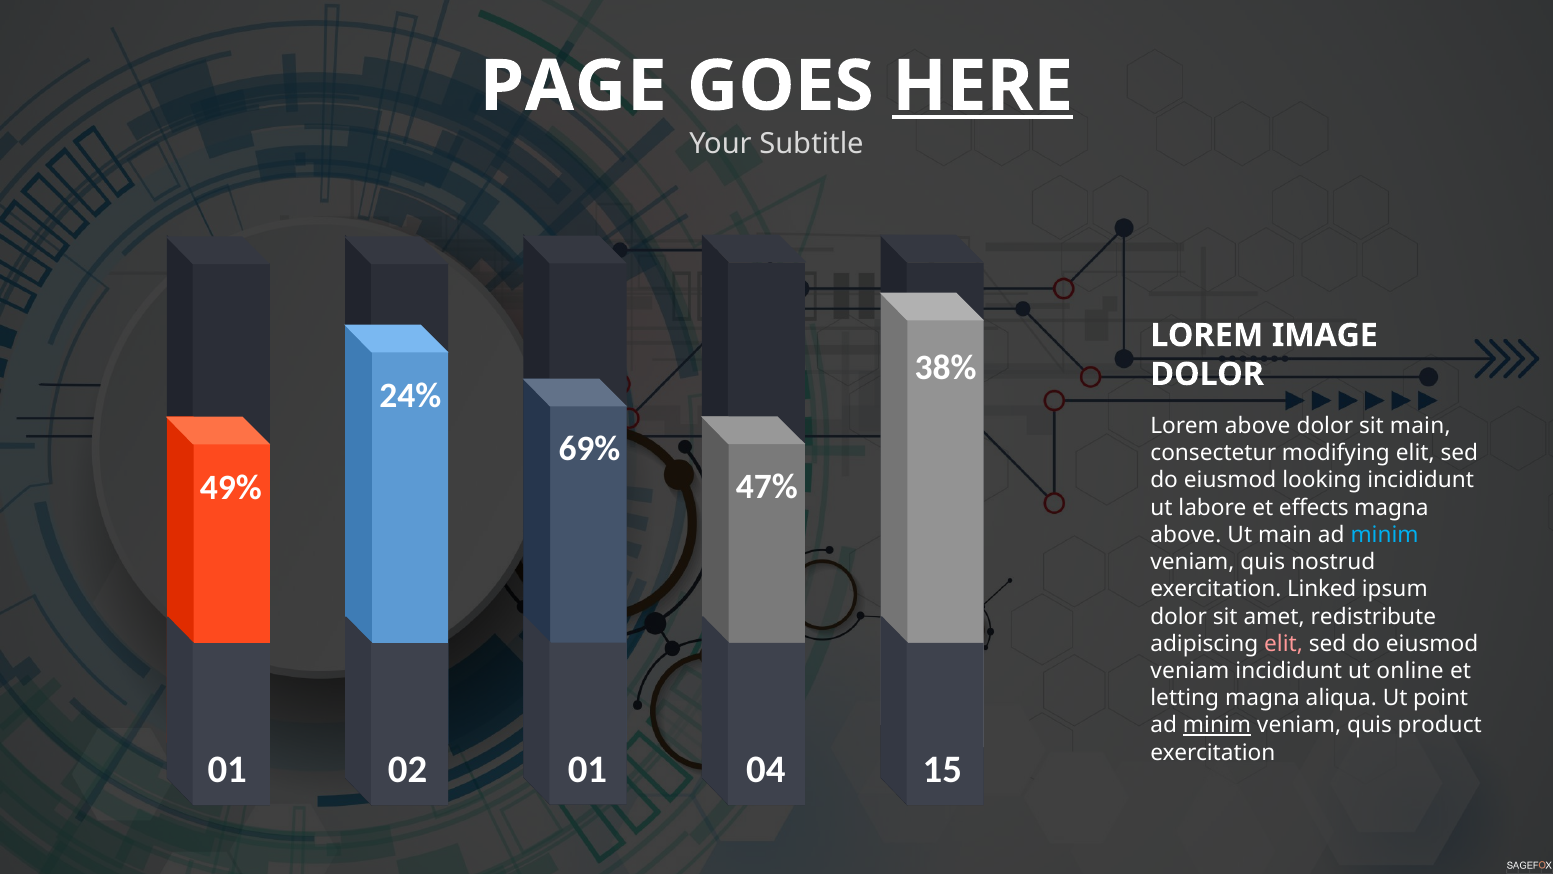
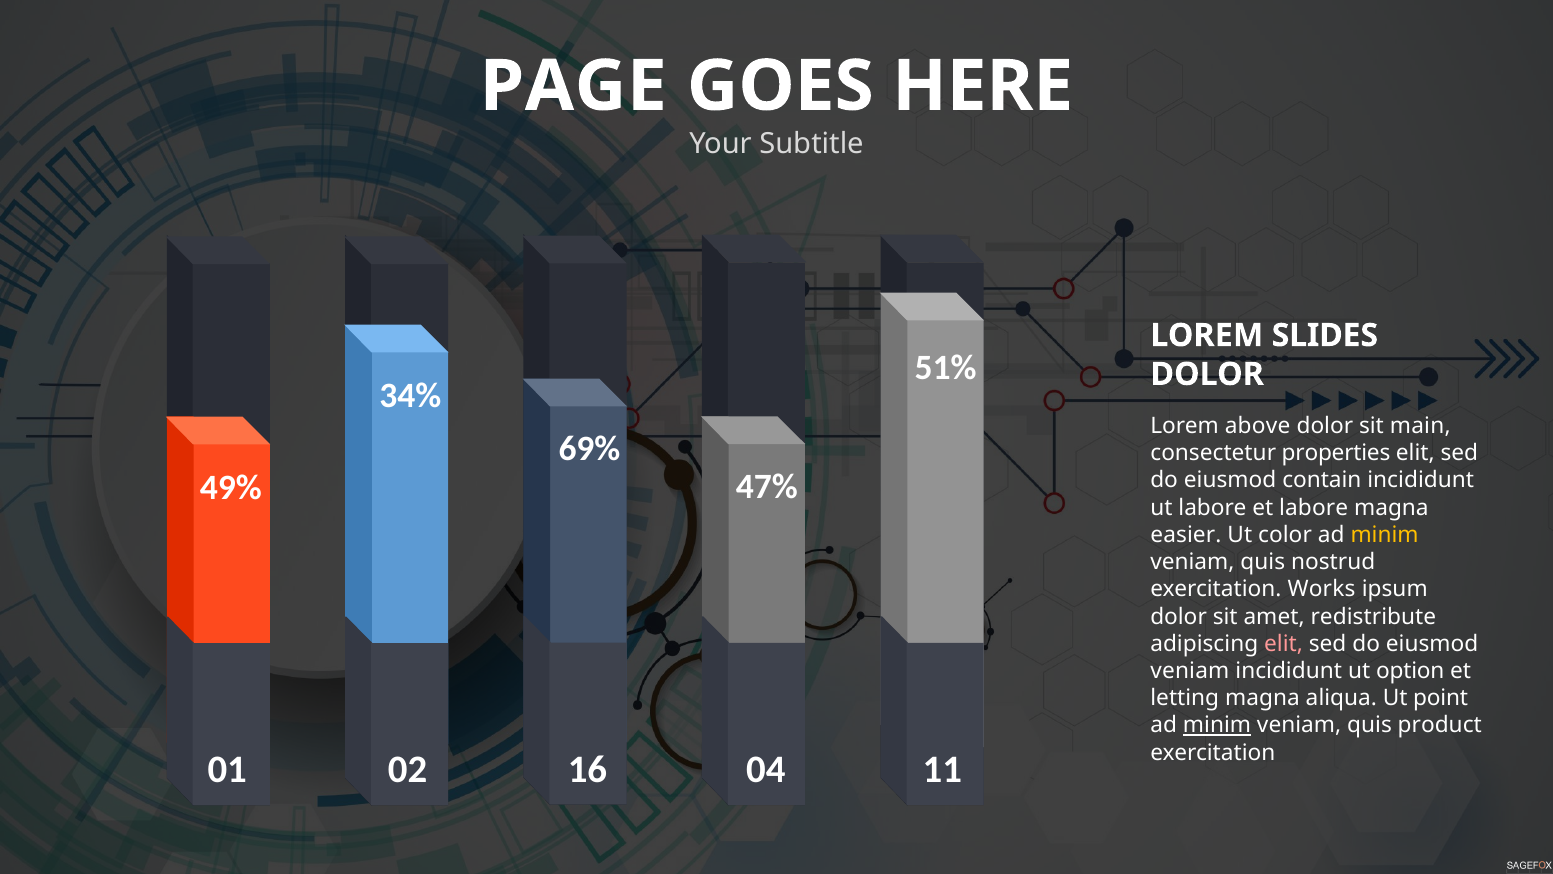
HERE underline: present -> none
IMAGE: IMAGE -> SLIDES
38%: 38% -> 51%
24%: 24% -> 34%
modifying: modifying -> properties
looking: looking -> contain
et effects: effects -> labore
above at (1186, 535): above -> easier
Ut main: main -> color
minim at (1385, 535) colour: light blue -> yellow
Linked: Linked -> Works
online: online -> option
02 01: 01 -> 16
15: 15 -> 11
